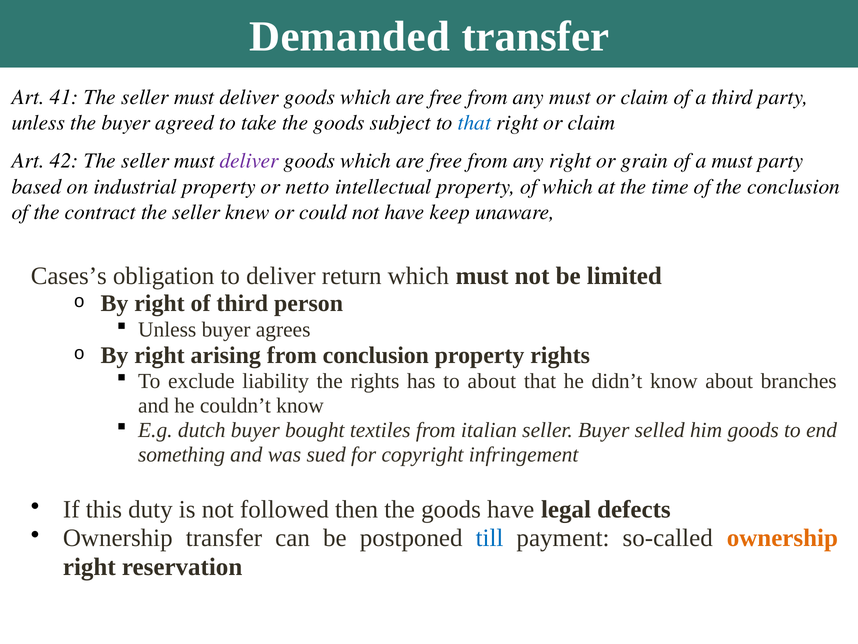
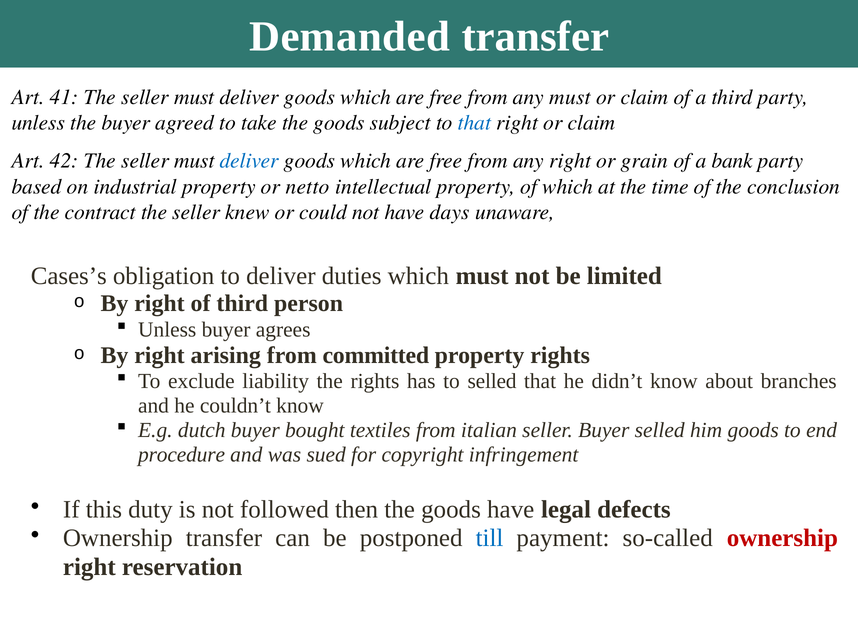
deliver at (249, 161) colour: purple -> blue
a must: must -> bank
keep: keep -> days
return: return -> duties
from conclusion: conclusion -> committed
to about: about -> selled
something: something -> procedure
ownership at (782, 538) colour: orange -> red
